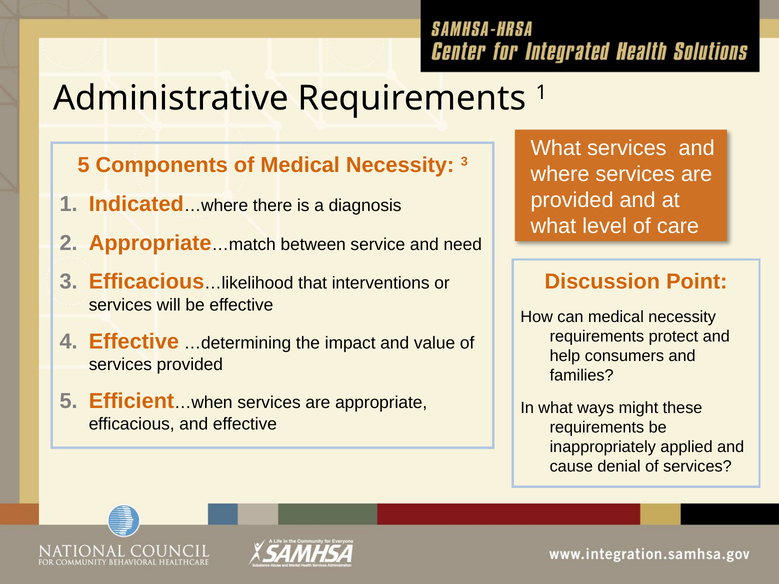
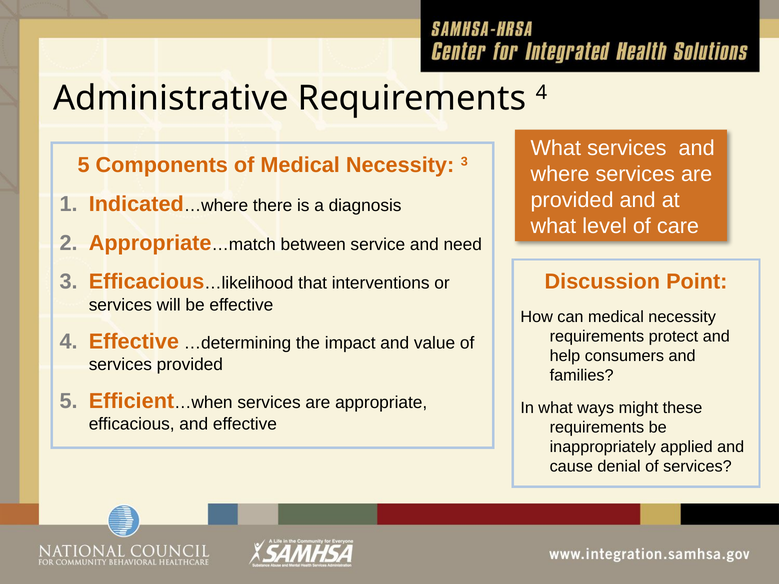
Requirements 1: 1 -> 4
